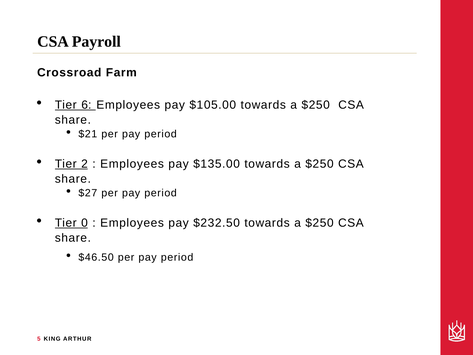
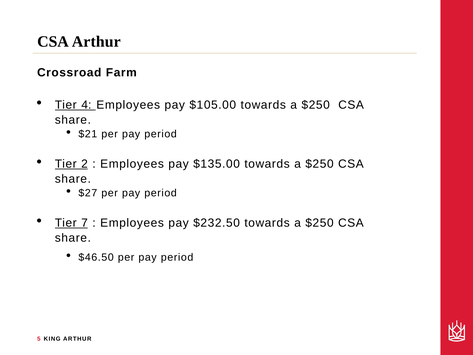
CSA Payroll: Payroll -> Arthur
6: 6 -> 4
0: 0 -> 7
